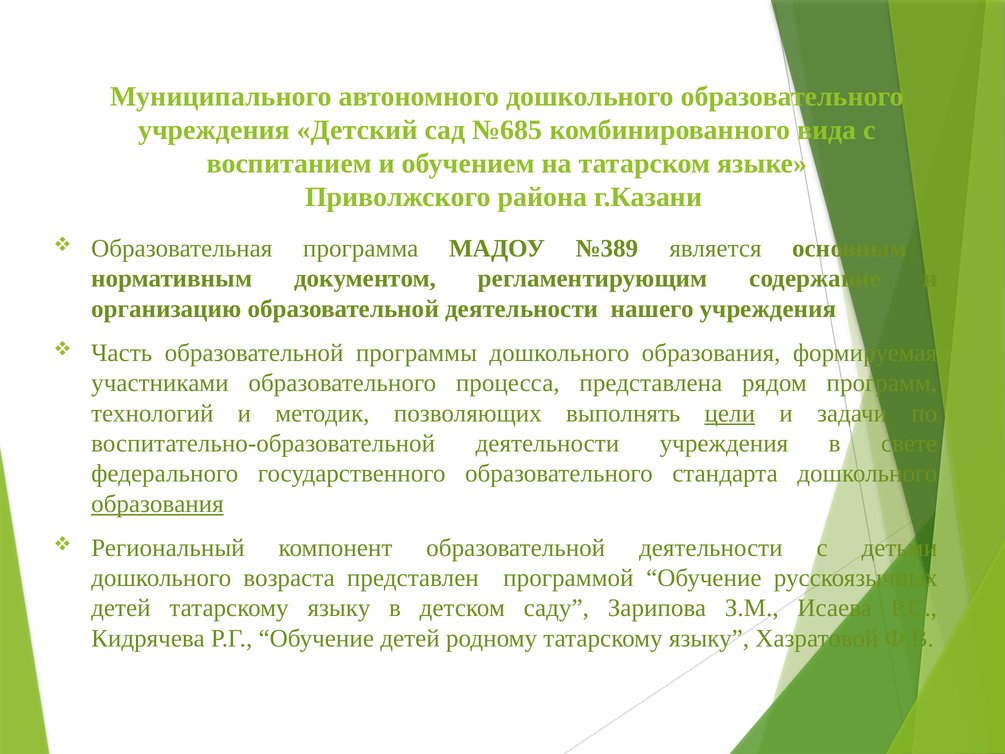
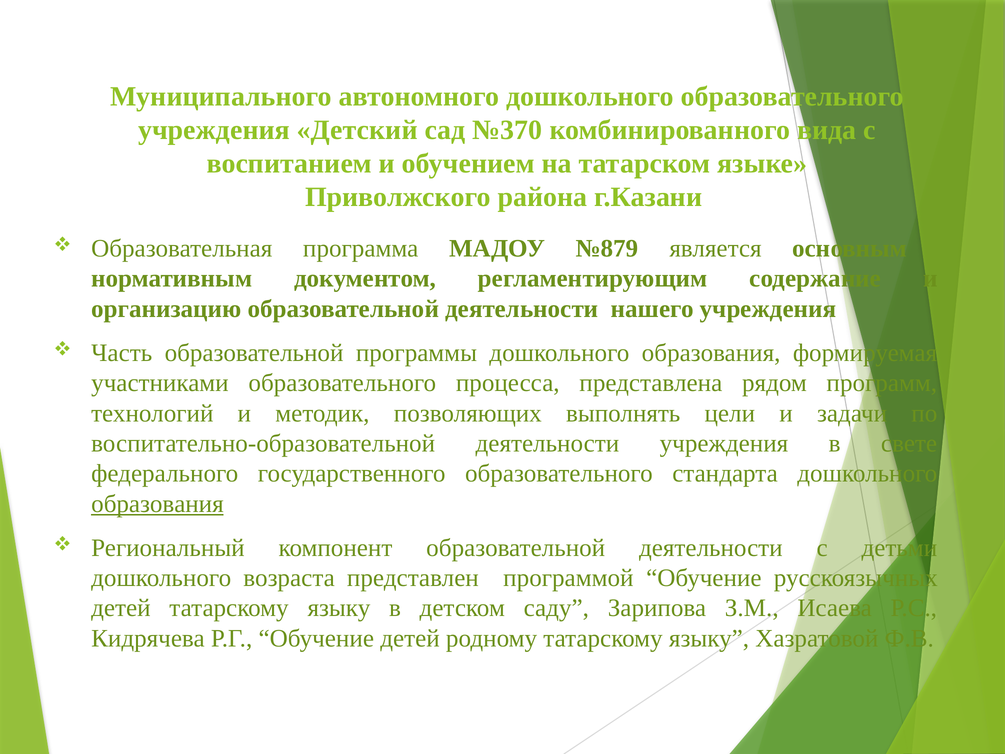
№685: №685 -> №370
№389: №389 -> №879
цели underline: present -> none
